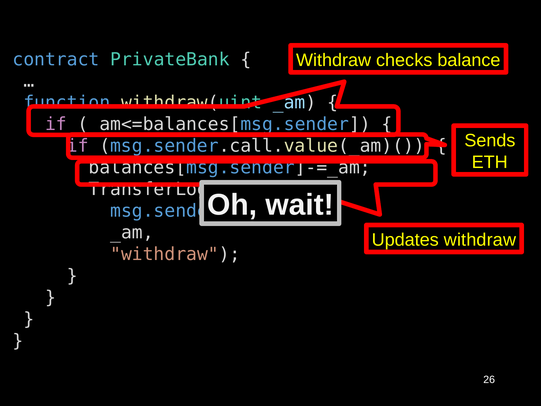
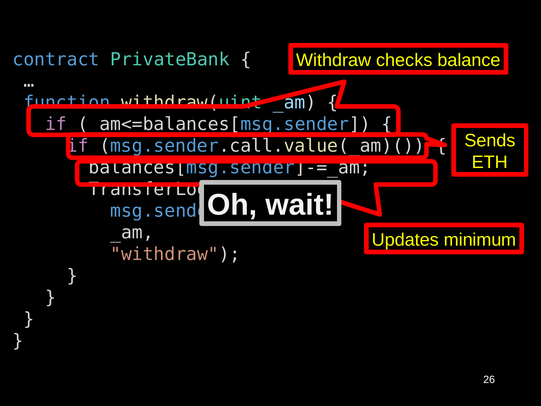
Updates withdraw: withdraw -> minimum
